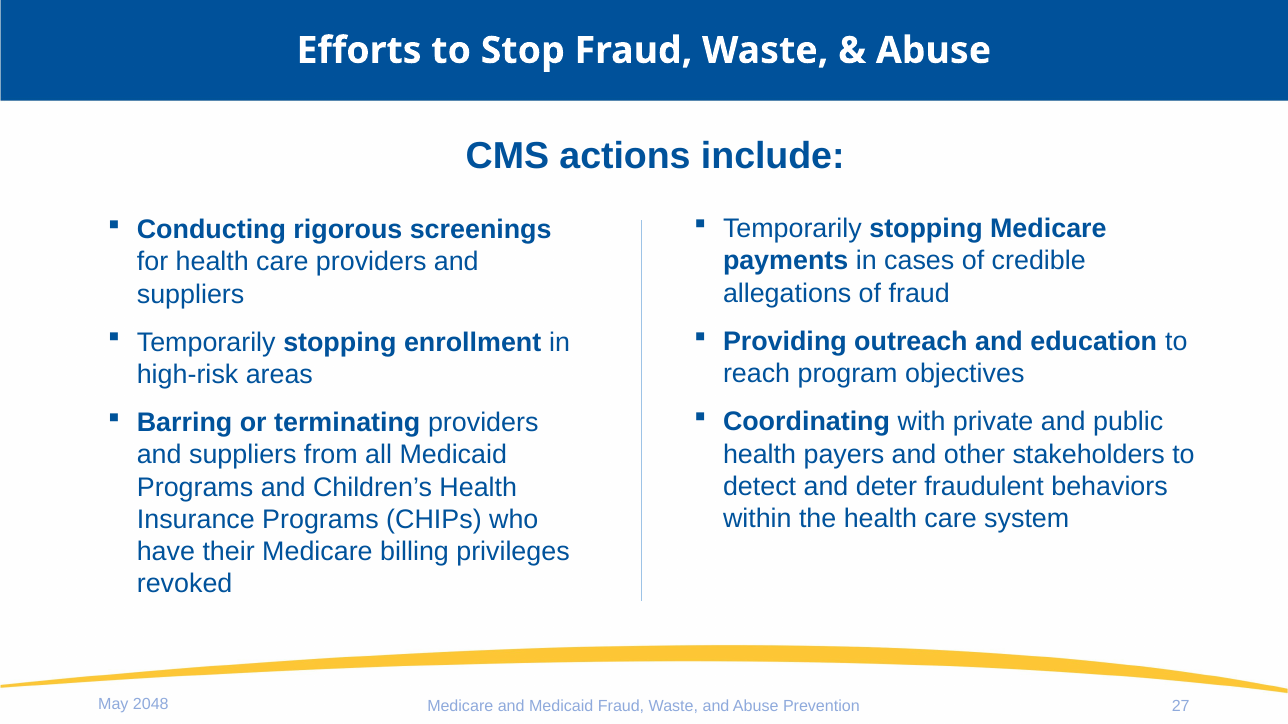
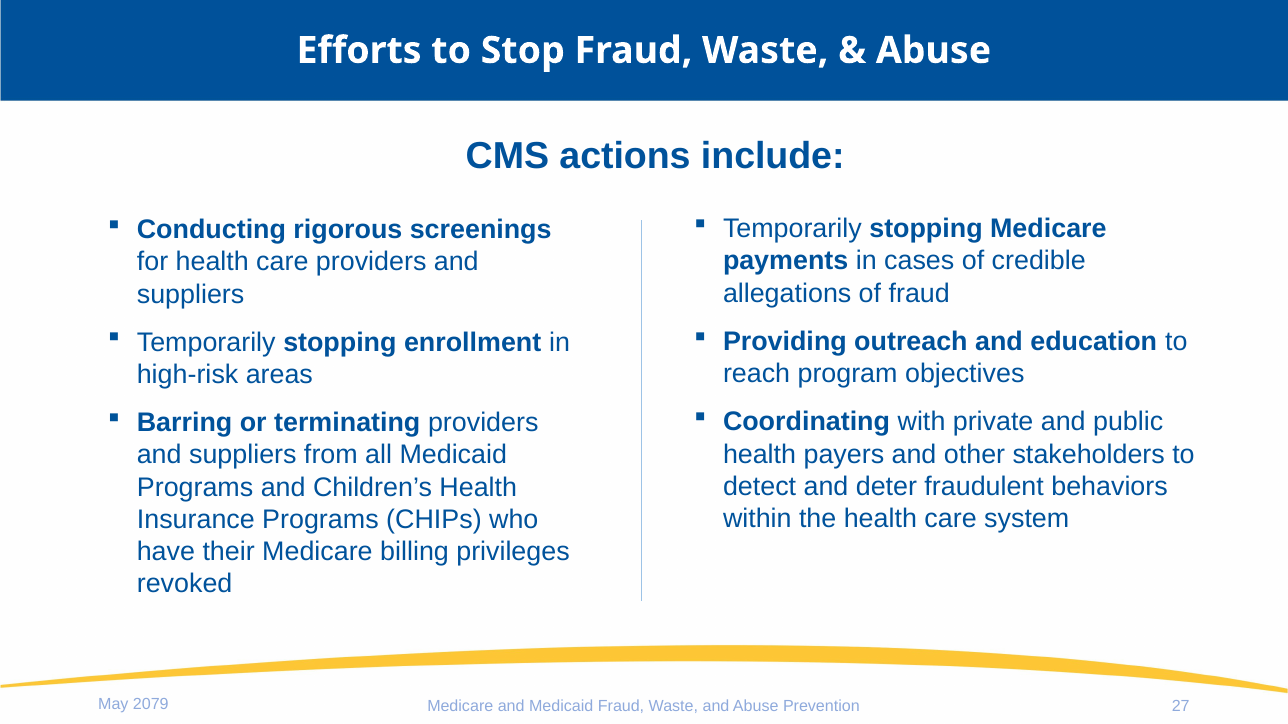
2048: 2048 -> 2079
